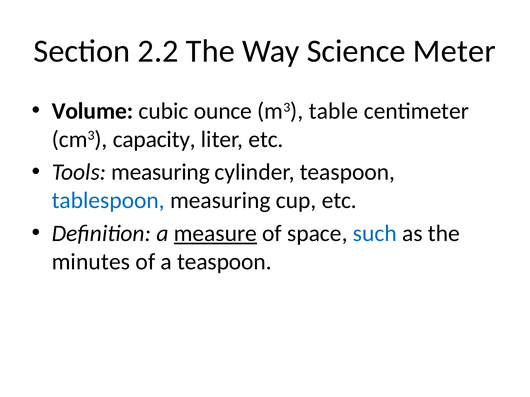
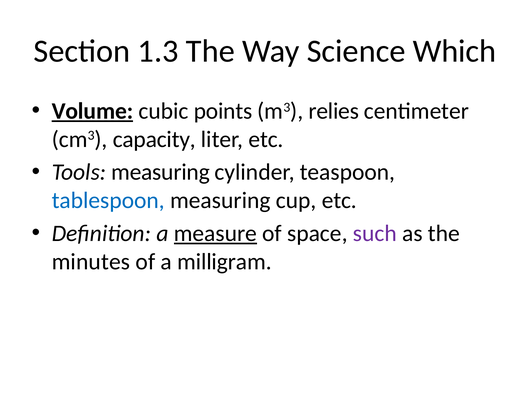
2.2: 2.2 -> 1.3
Meter: Meter -> Which
Volume underline: none -> present
ounce: ounce -> points
table: table -> relies
such colour: blue -> purple
a teaspoon: teaspoon -> milligram
